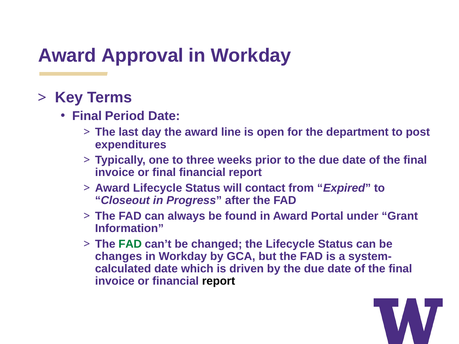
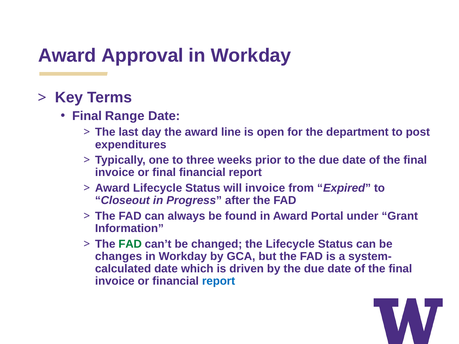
Period: Period -> Range
will contact: contact -> invoice
report at (219, 281) colour: black -> blue
